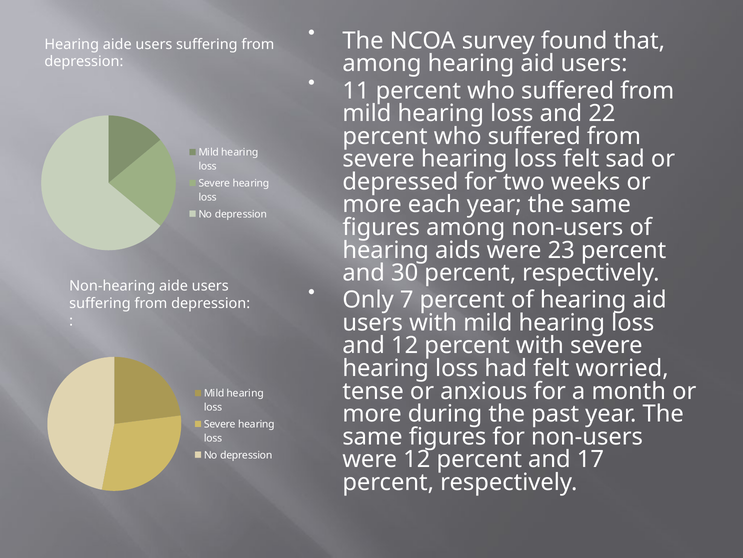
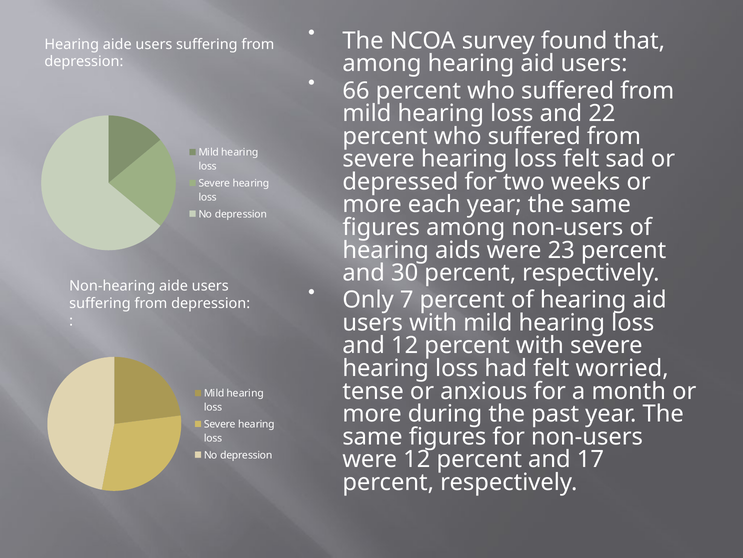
11: 11 -> 66
